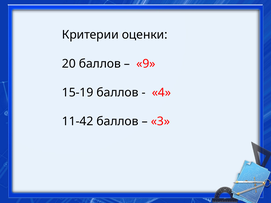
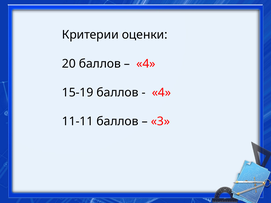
9 at (146, 64): 9 -> 4
11-42: 11-42 -> 11-11
